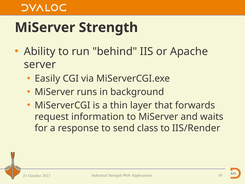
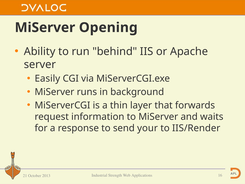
MiServer Strength: Strength -> Opening
class: class -> your
